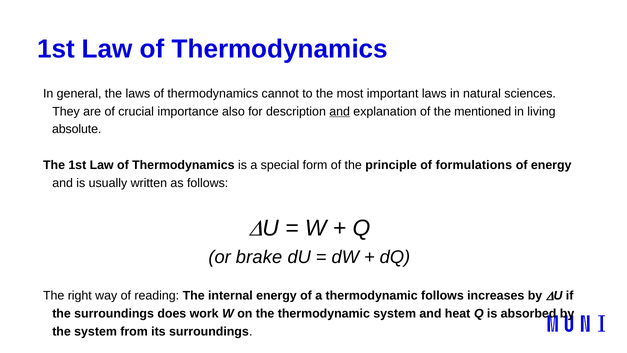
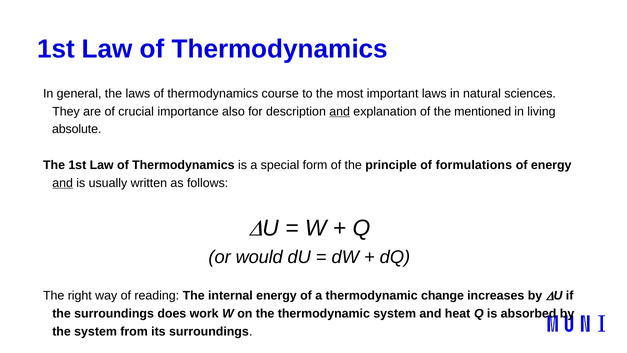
cannot: cannot -> course
and at (63, 183) underline: none -> present
brake: brake -> would
thermodynamic follows: follows -> change
